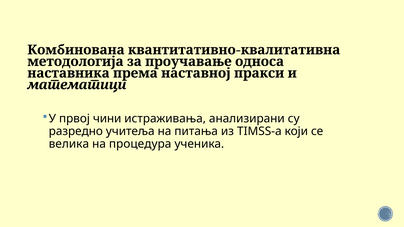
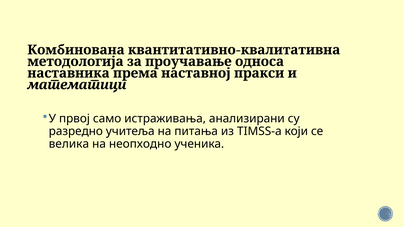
чини: чини -> само
процедура: процедура -> неопходно
